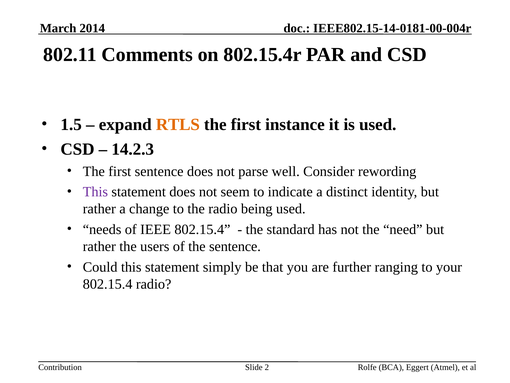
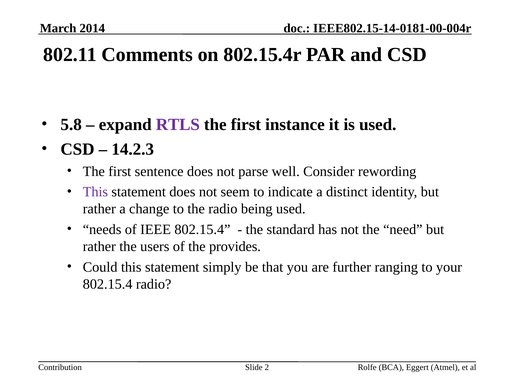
1.5: 1.5 -> 5.8
RTLS colour: orange -> purple
the sentence: sentence -> provides
